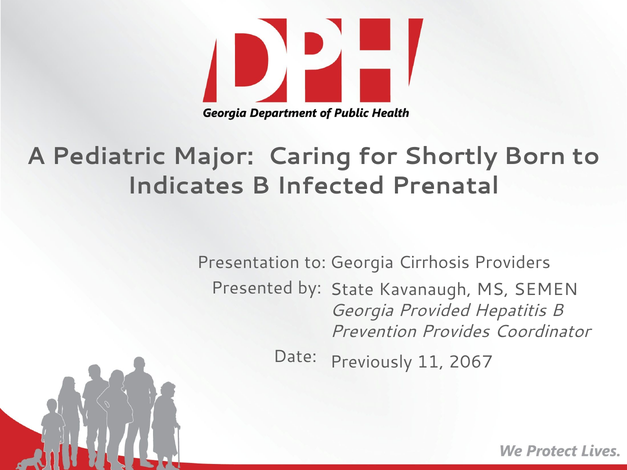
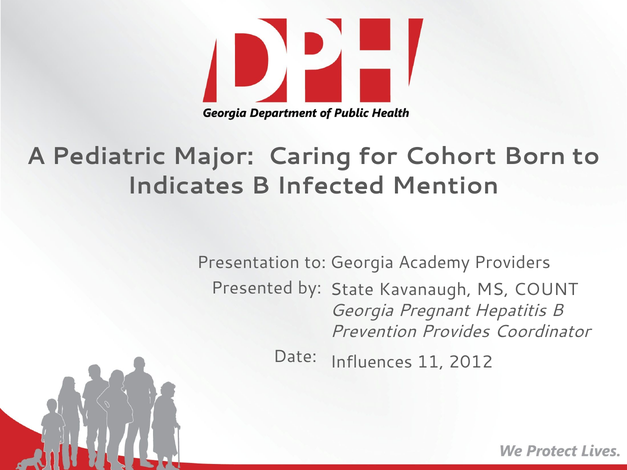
Shortly: Shortly -> Cohort
Prenatal: Prenatal -> Mention
Cirrhosis: Cirrhosis -> Academy
SEMEN: SEMEN -> COUNT
Provided: Provided -> Pregnant
Previously: Previously -> Influences
2067: 2067 -> 2012
